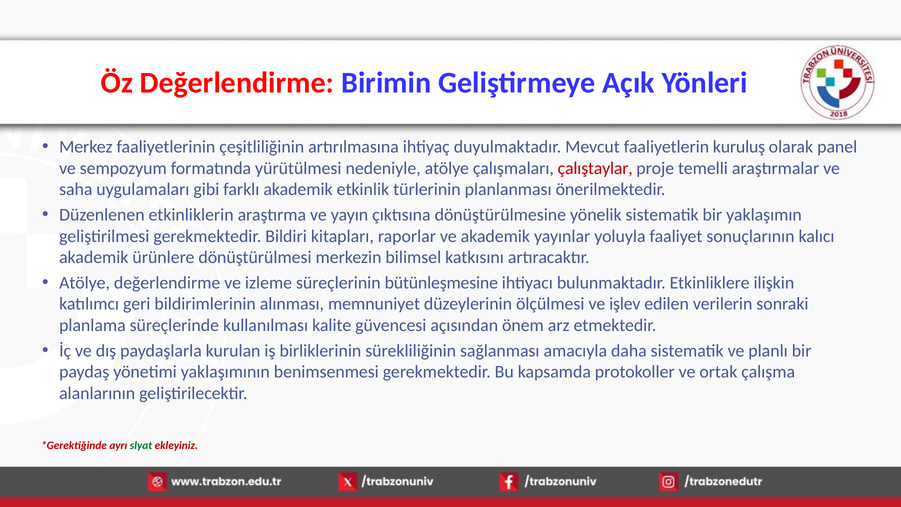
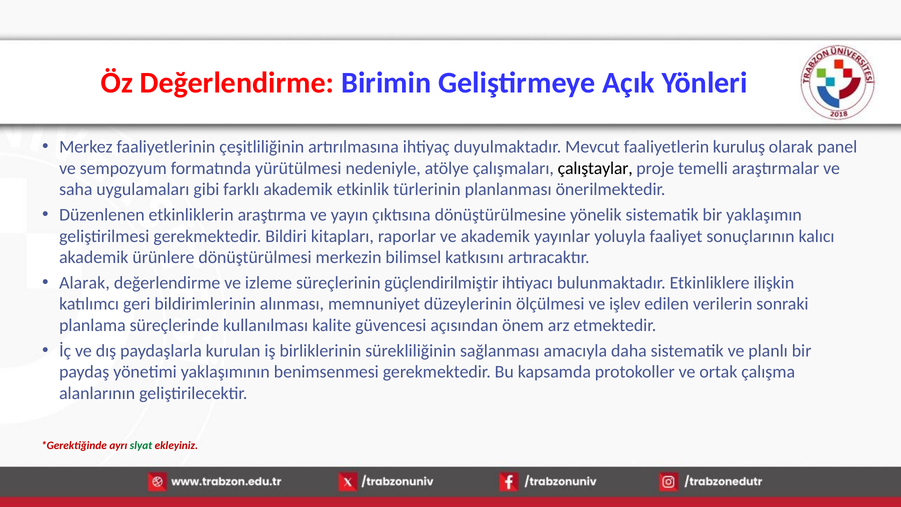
çalıştaylar colour: red -> black
Atölye at (85, 283): Atölye -> Alarak
bütünleşmesine: bütünleşmesine -> güçlendirilmiştir
